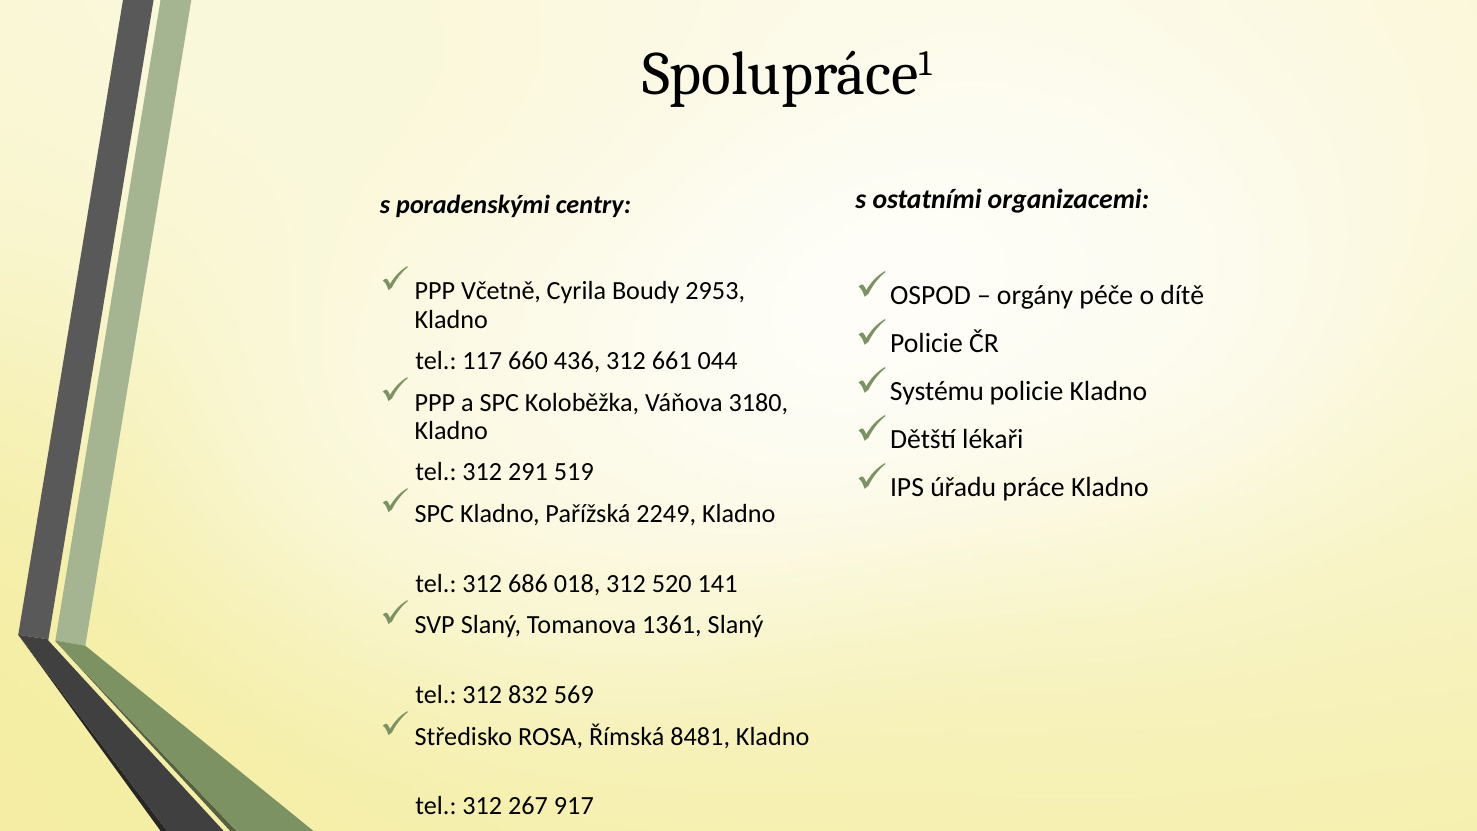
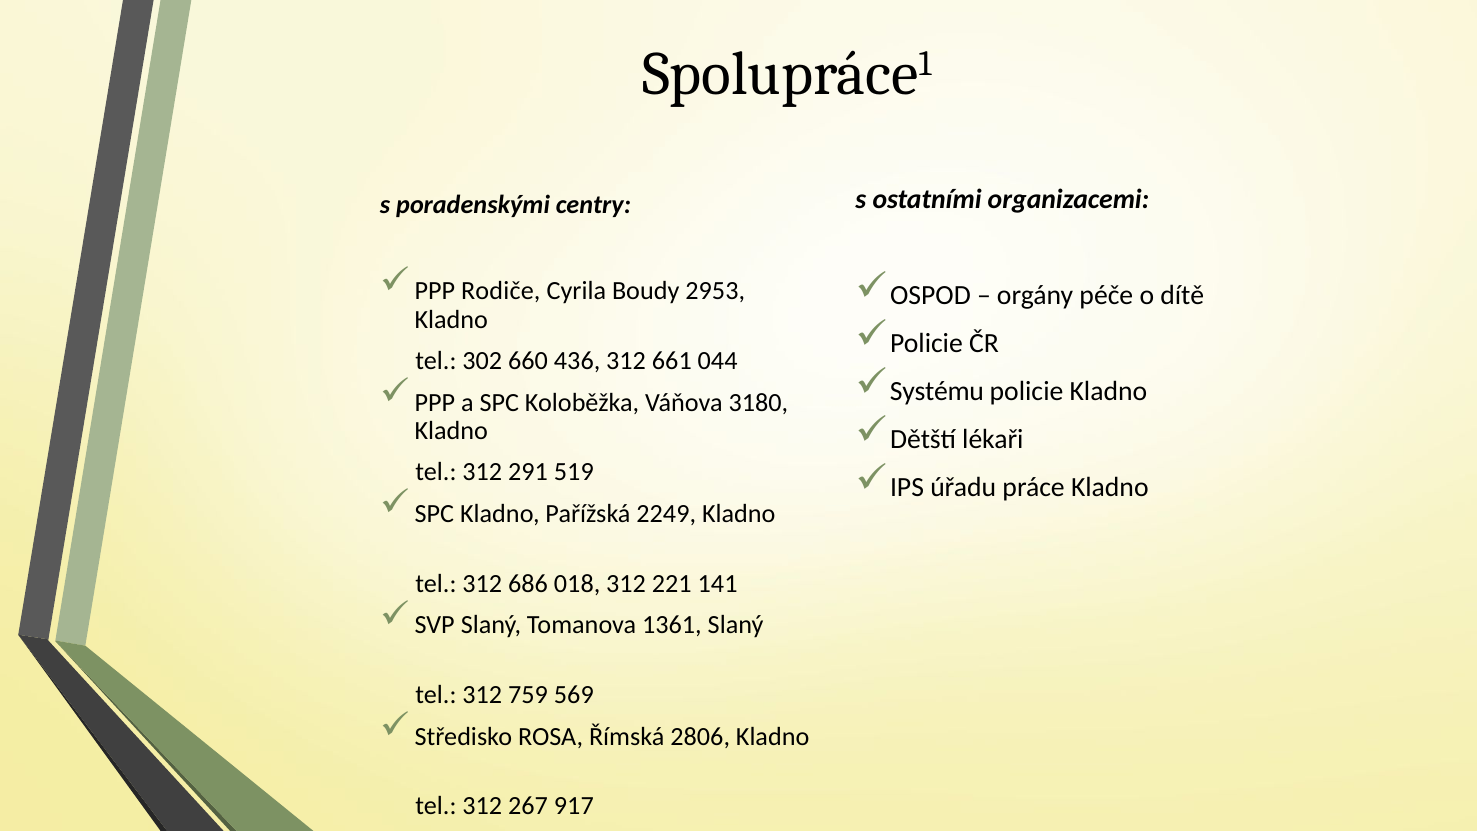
Včetně: Včetně -> Rodiče
117: 117 -> 302
520: 520 -> 221
832: 832 -> 759
8481: 8481 -> 2806
